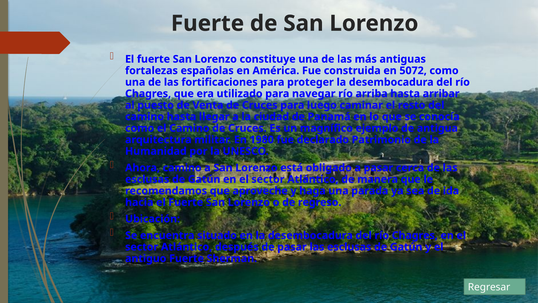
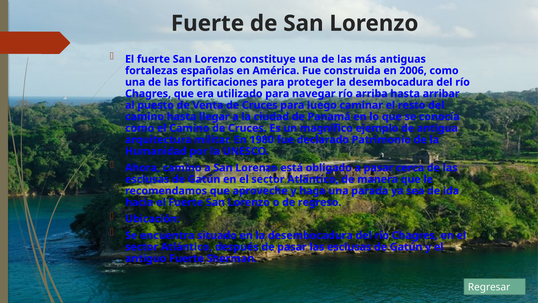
5072: 5072 -> 2006
